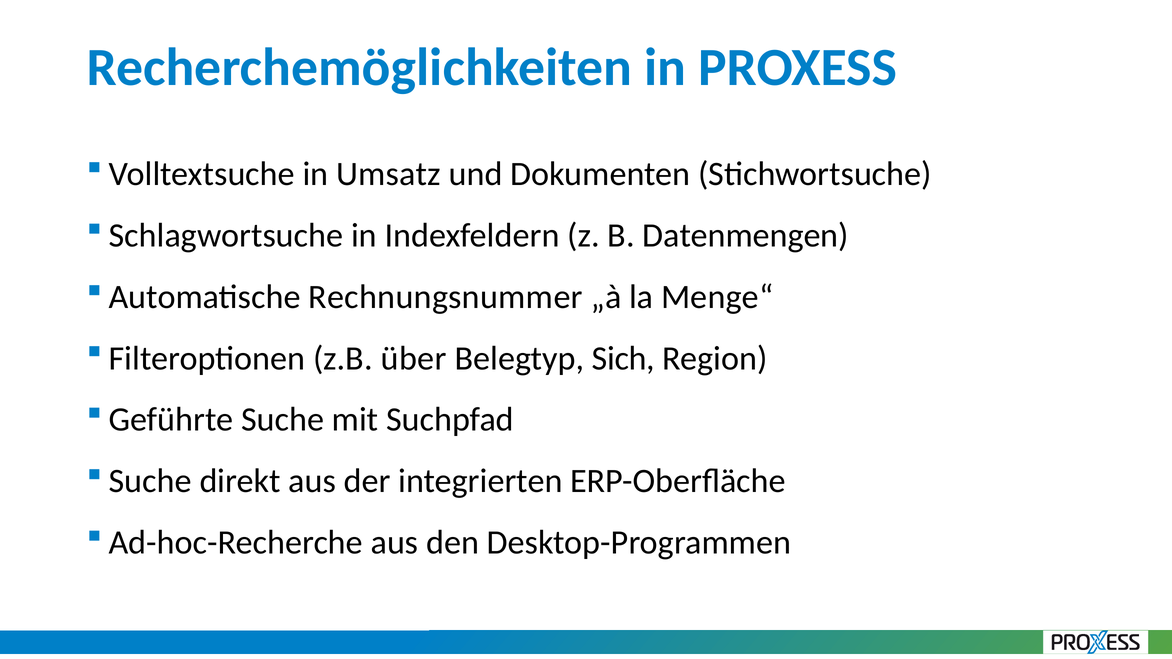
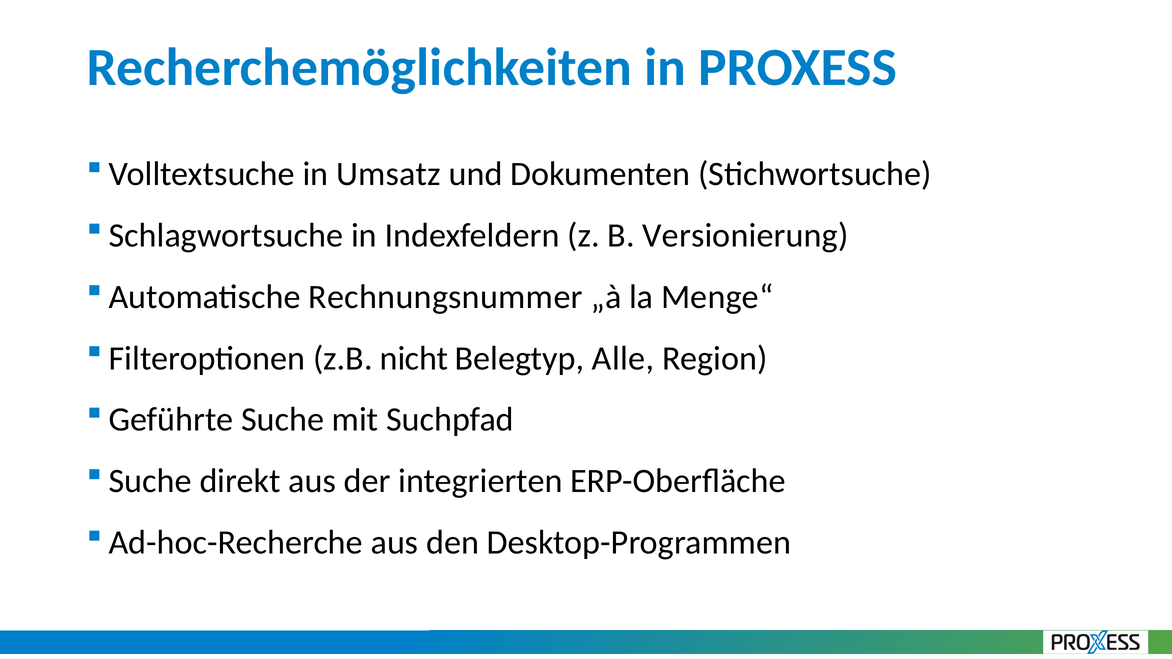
Datenmengen: Datenmengen -> Versionierung
über: über -> nicht
Sich: Sich -> Alle
